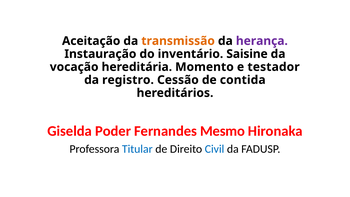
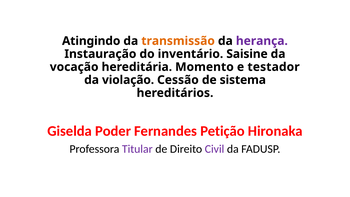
Aceitação: Aceitação -> Atingindo
registro: registro -> violação
contida: contida -> sistema
Mesmo: Mesmo -> Petição
Titular colour: blue -> purple
Civil colour: blue -> purple
